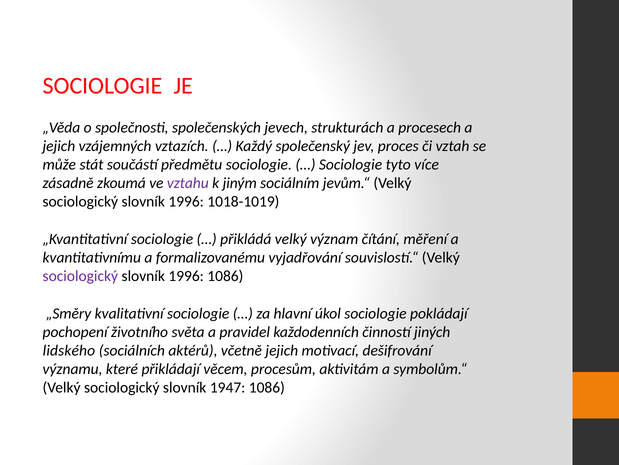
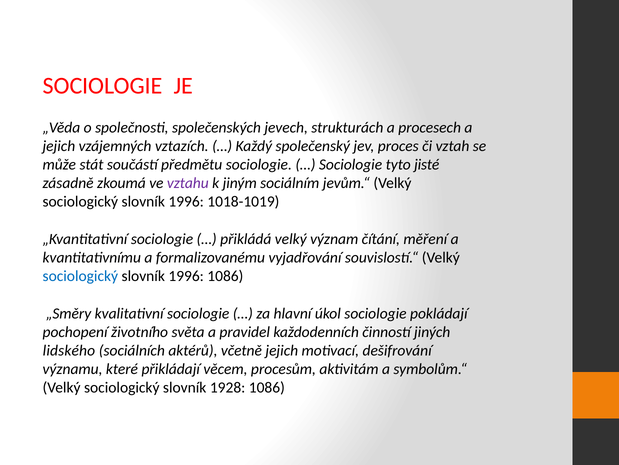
více: více -> jisté
sociologický at (80, 276) colour: purple -> blue
1947: 1947 -> 1928
